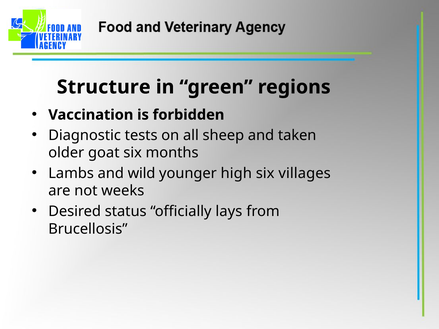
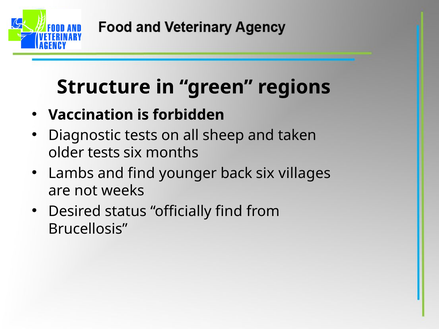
older goat: goat -> tests
and wild: wild -> find
high: high -> back
officially lays: lays -> find
